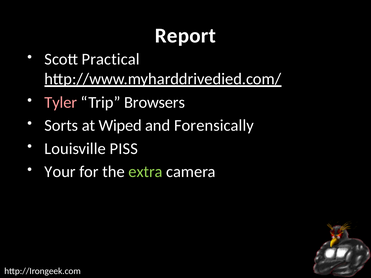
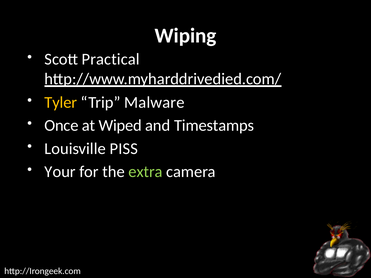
Report: Report -> Wiping
Tyler colour: pink -> yellow
Browsers: Browsers -> Malware
Sorts: Sorts -> Once
Forensically: Forensically -> Timestamps
